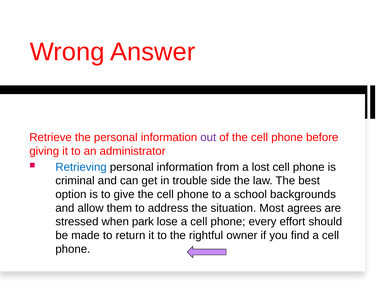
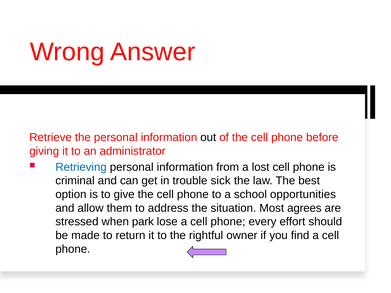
out colour: purple -> black
side: side -> sick
backgrounds: backgrounds -> opportunities
